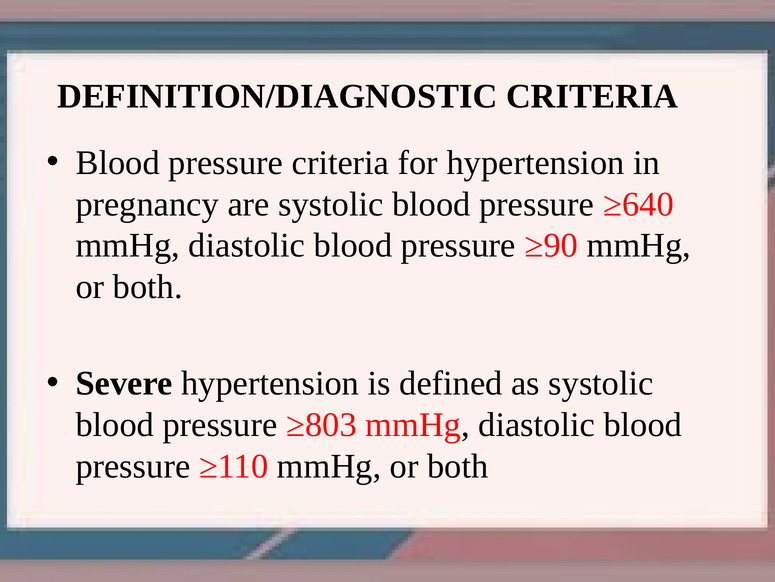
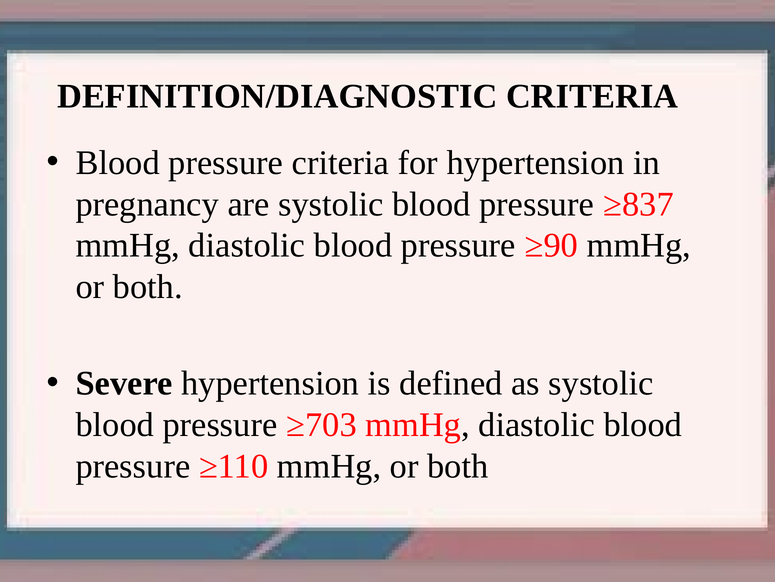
≥640: ≥640 -> ≥837
≥803: ≥803 -> ≥703
